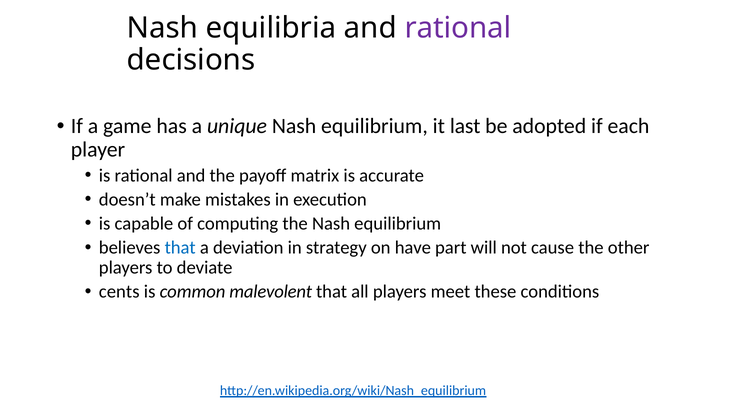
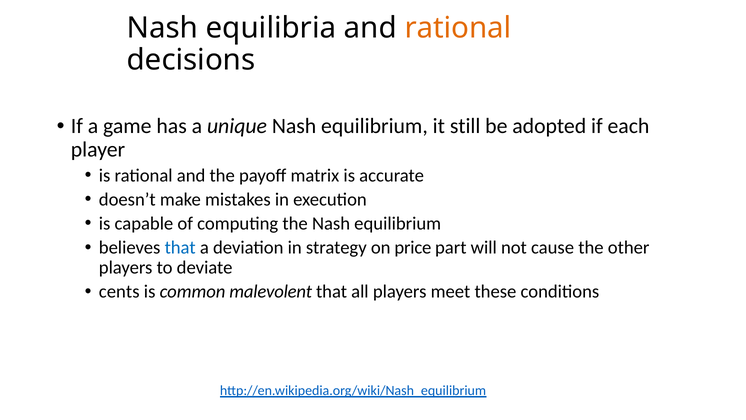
rational at (458, 28) colour: purple -> orange
last: last -> still
have: have -> price
